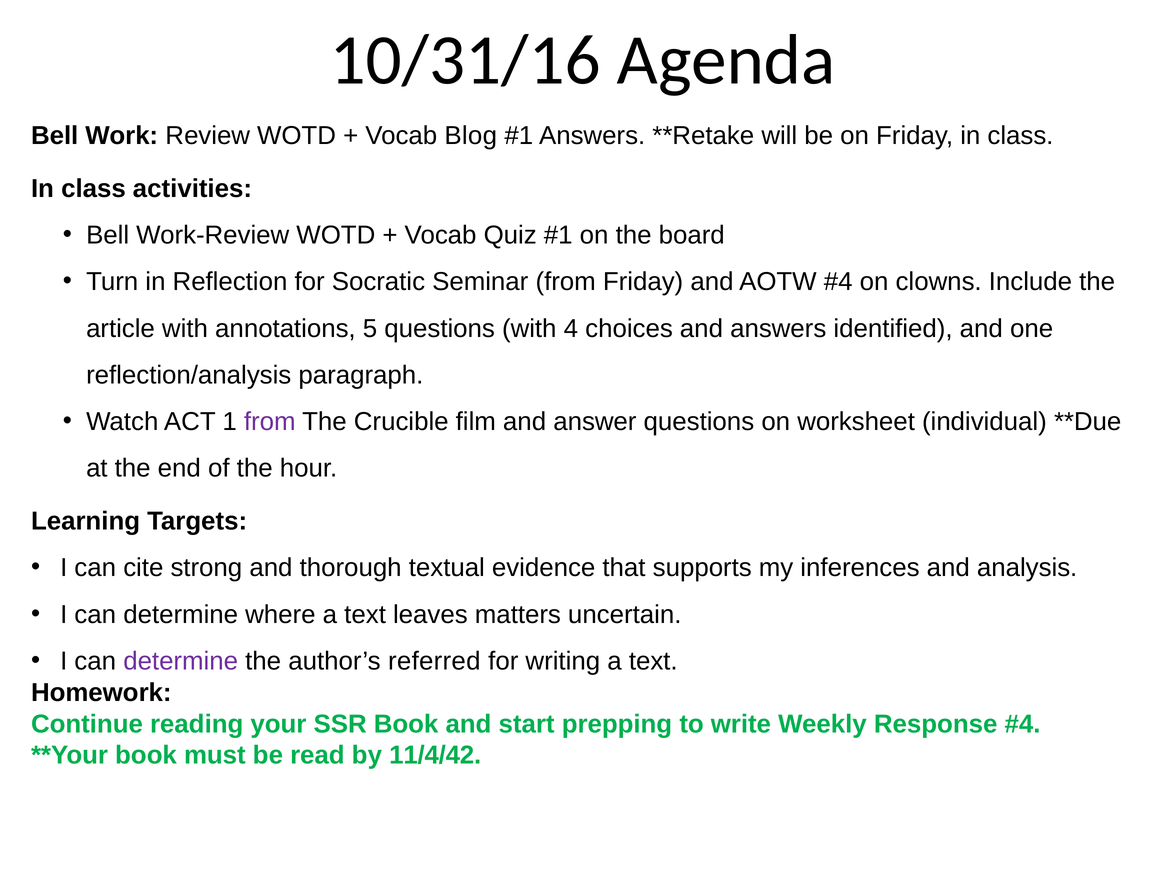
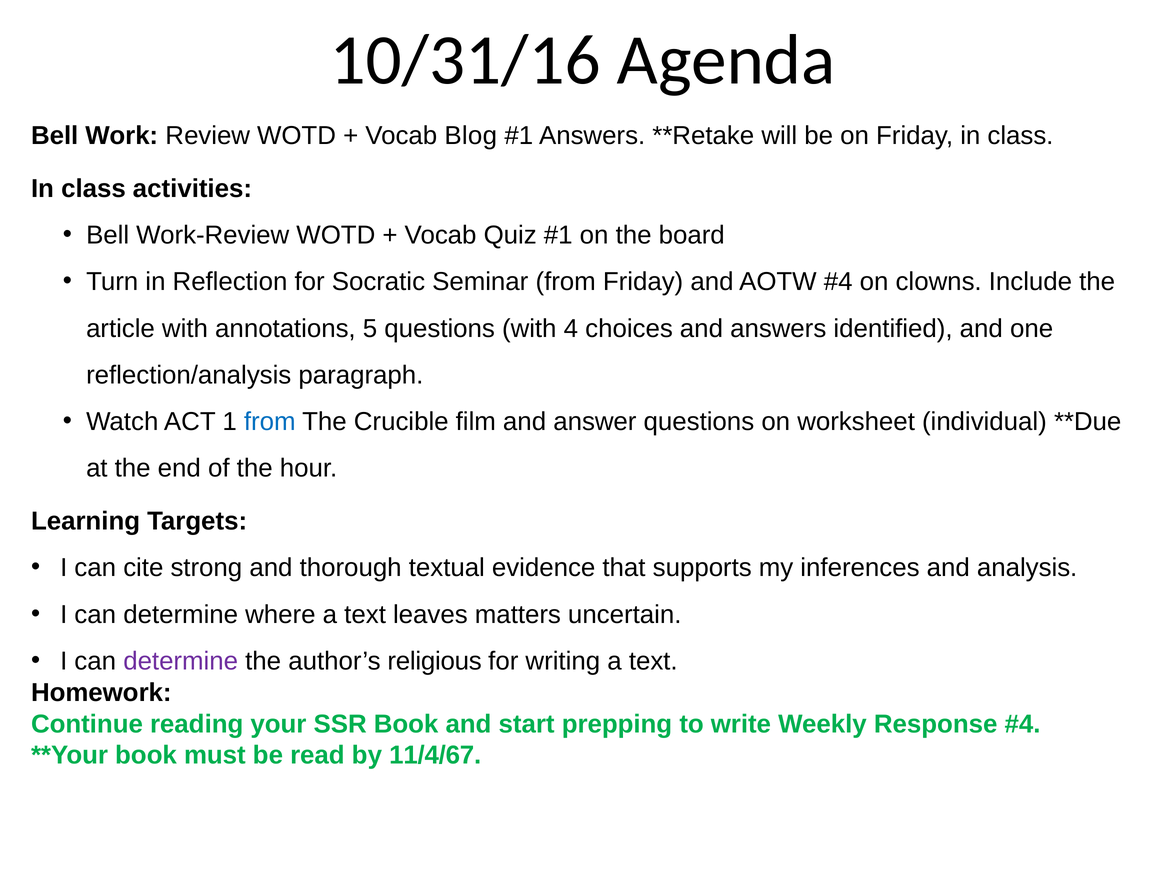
from at (270, 422) colour: purple -> blue
referred: referred -> religious
11/4/42: 11/4/42 -> 11/4/67
